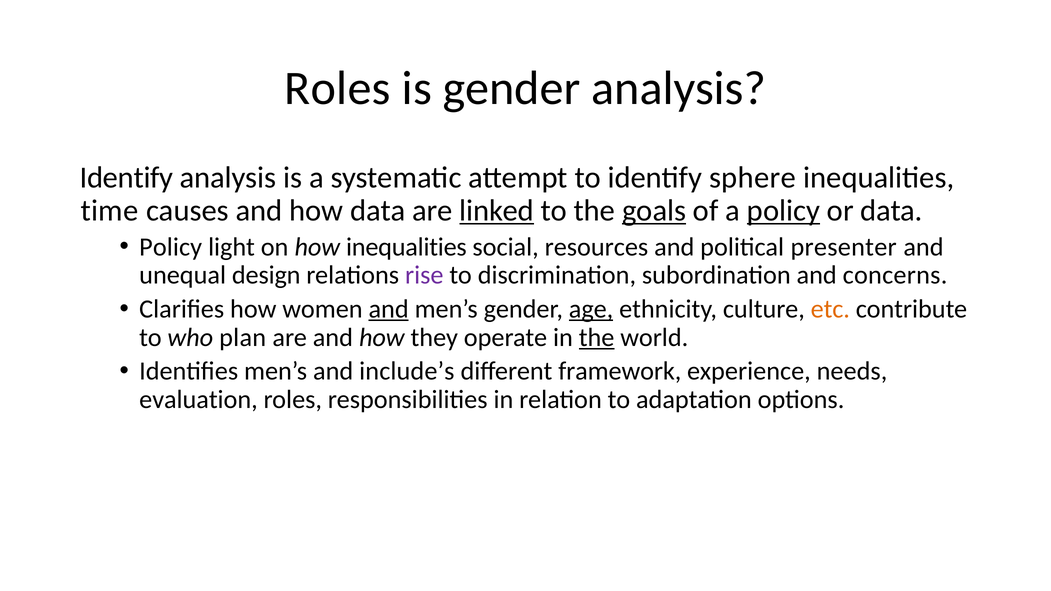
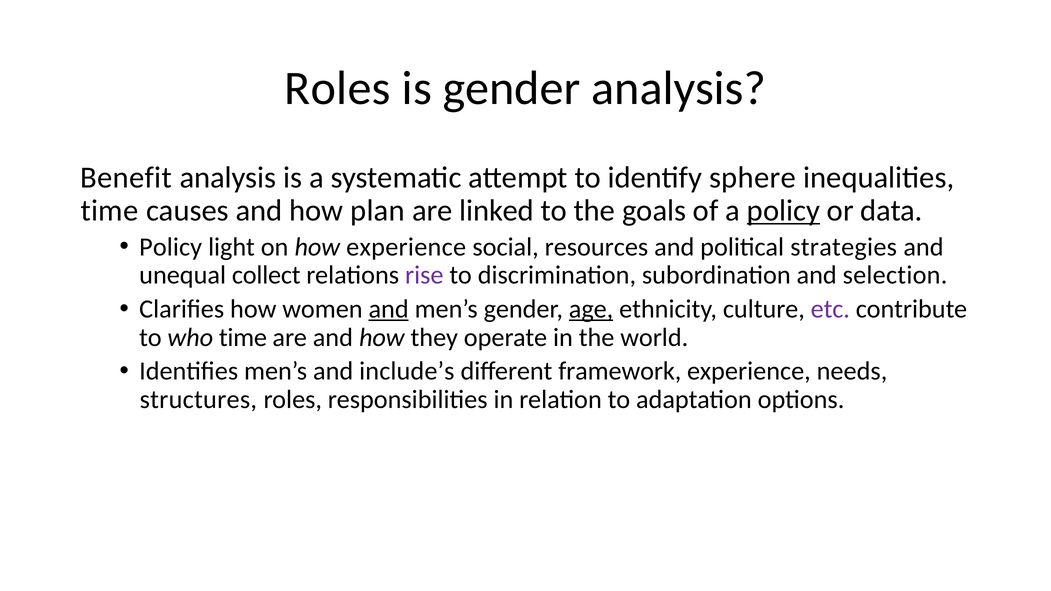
Identify at (127, 178): Identify -> Benefit
how data: data -> plan
linked underline: present -> none
goals underline: present -> none
how inequalities: inequalities -> experience
presenter: presenter -> strategies
design: design -> collect
concerns: concerns -> selection
etc colour: orange -> purple
who plan: plan -> time
the at (597, 337) underline: present -> none
evaluation: evaluation -> structures
